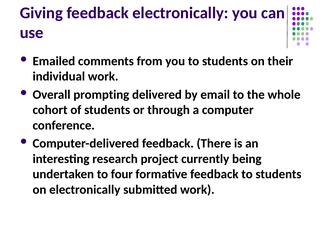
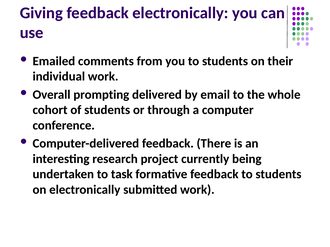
four: four -> task
